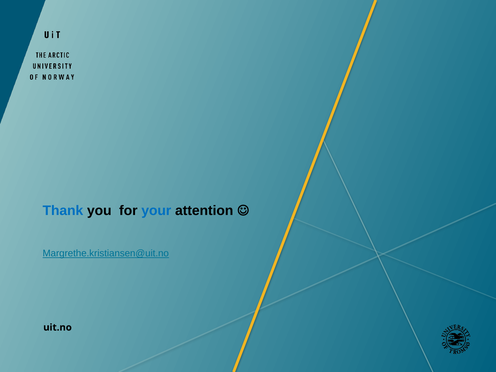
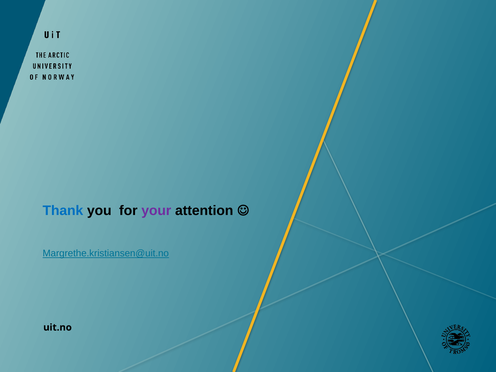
your colour: blue -> purple
